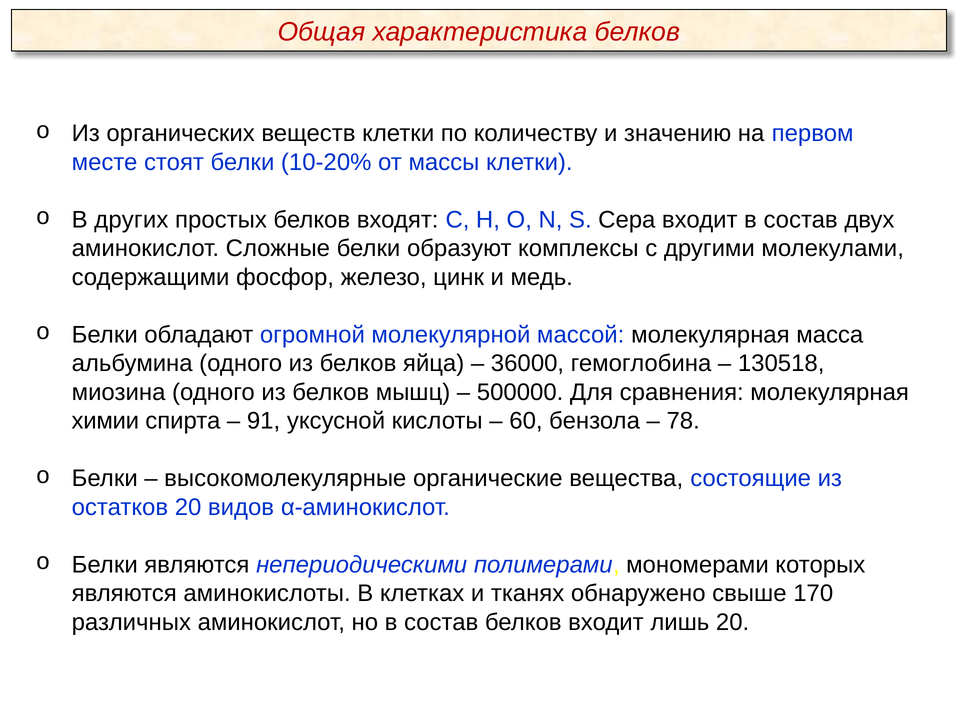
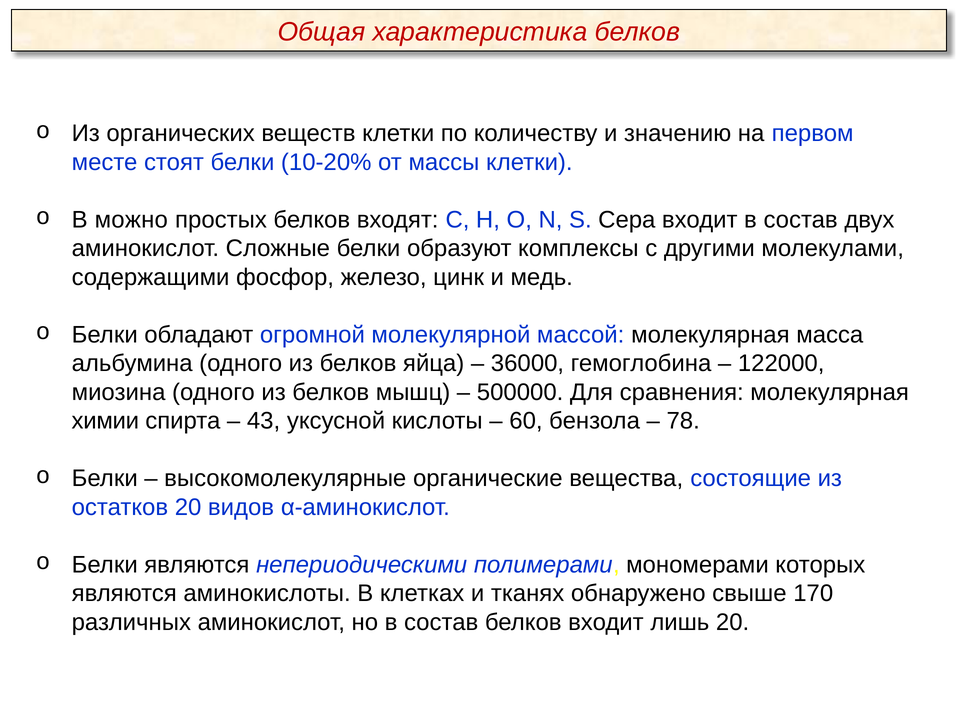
других: других -> можно
130518: 130518 -> 122000
91: 91 -> 43
